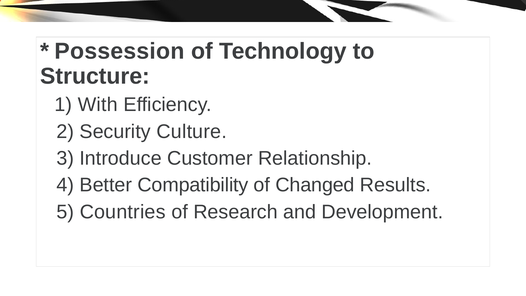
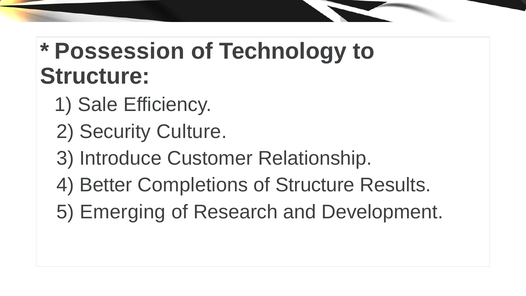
With: With -> Sale
Compatibility: Compatibility -> Completions
of Changed: Changed -> Structure
Countries: Countries -> Emerging
